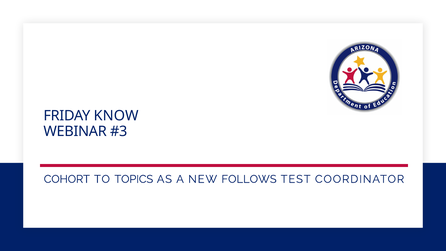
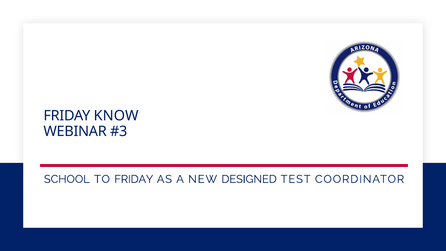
COHORT: COHORT -> SCHOOL
TO TOPICS: TOPICS -> FRIDAY
FOLLOWS: FOLLOWS -> DESIGNED
